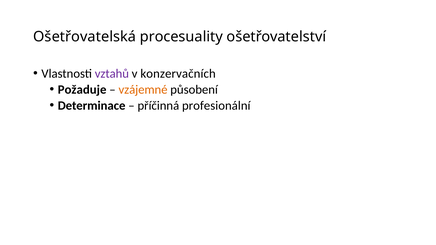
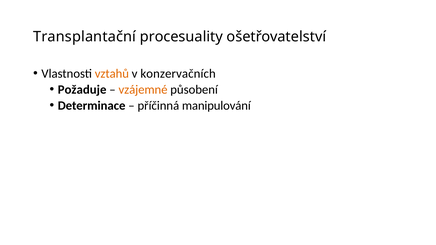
Ošetřovatelská: Ošetřovatelská -> Transplantační
vztahů colour: purple -> orange
profesionální: profesionální -> manipulování
